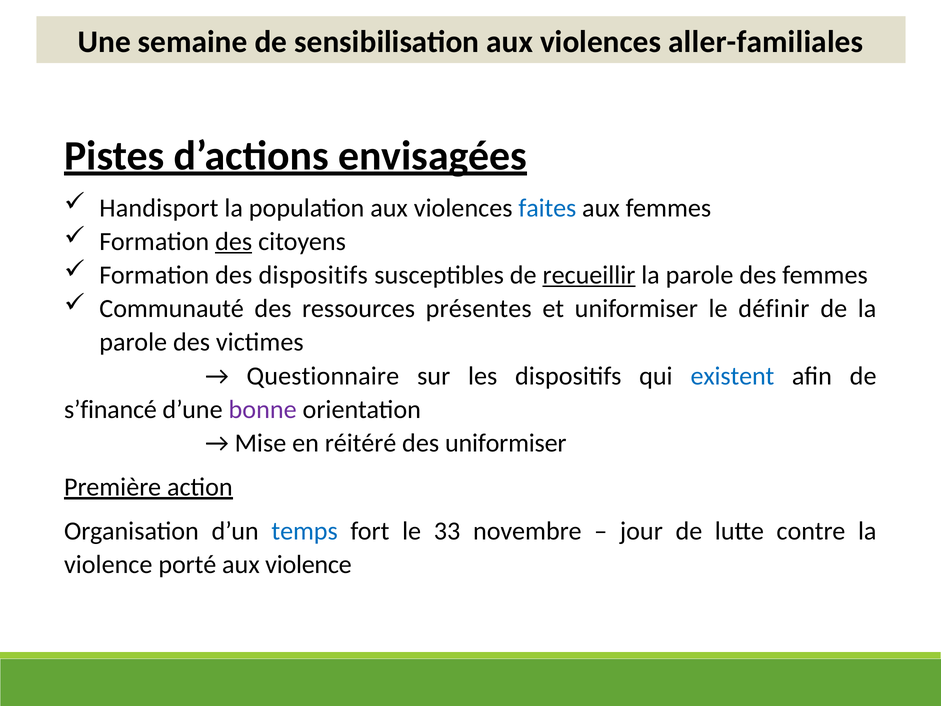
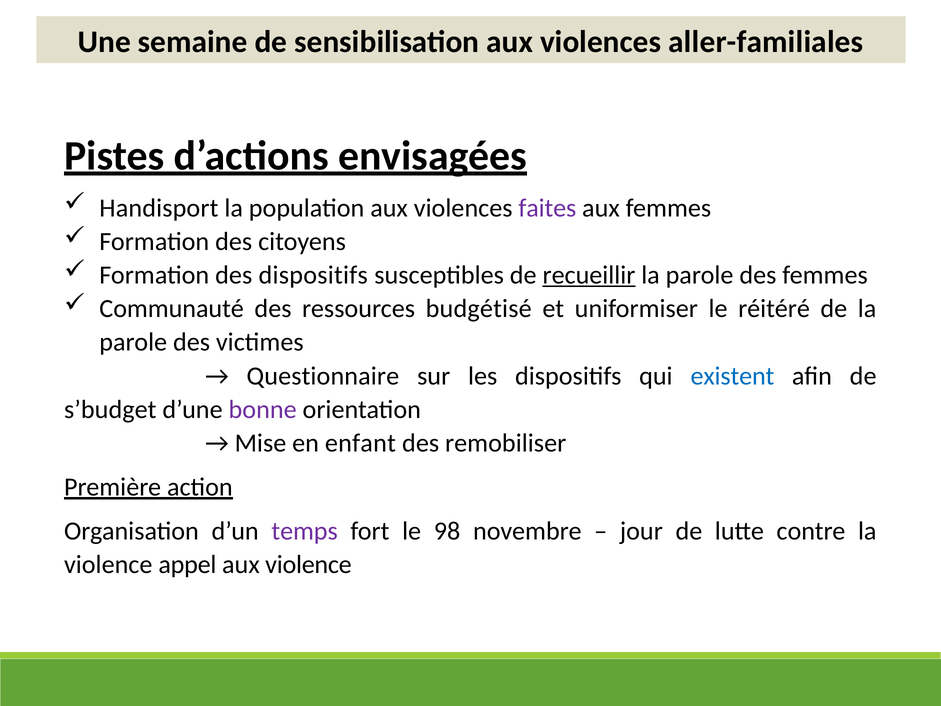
faites colour: blue -> purple
des at (234, 242) underline: present -> none
présentes: présentes -> budgétisé
définir: définir -> réitéré
s’financé: s’financé -> s’budget
réitéré: réitéré -> enfant
des uniformiser: uniformiser -> remobiliser
temps colour: blue -> purple
33: 33 -> 98
porté: porté -> appel
